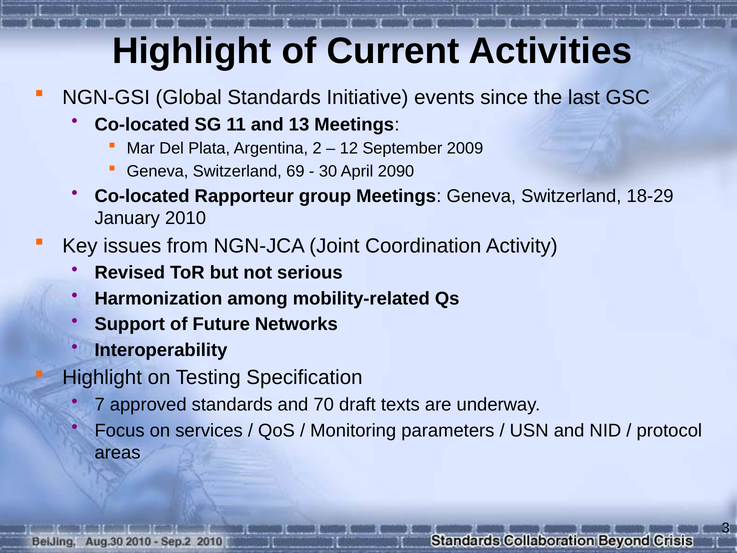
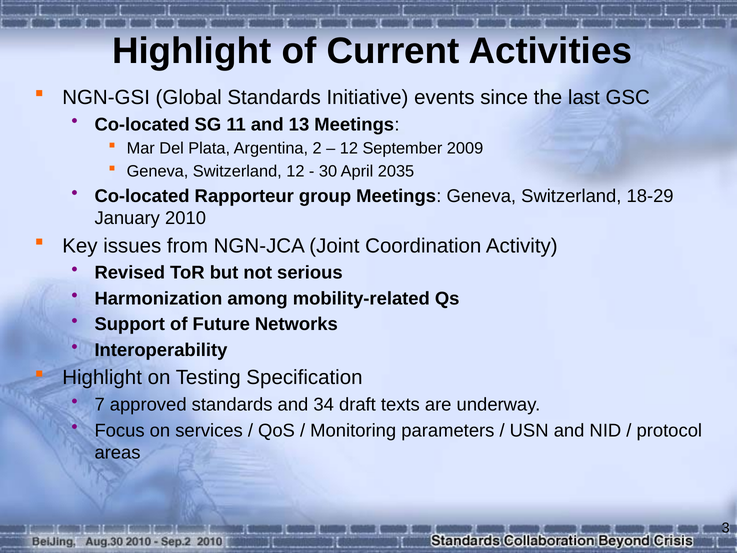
Switzerland 69: 69 -> 12
2090: 2090 -> 2035
70: 70 -> 34
